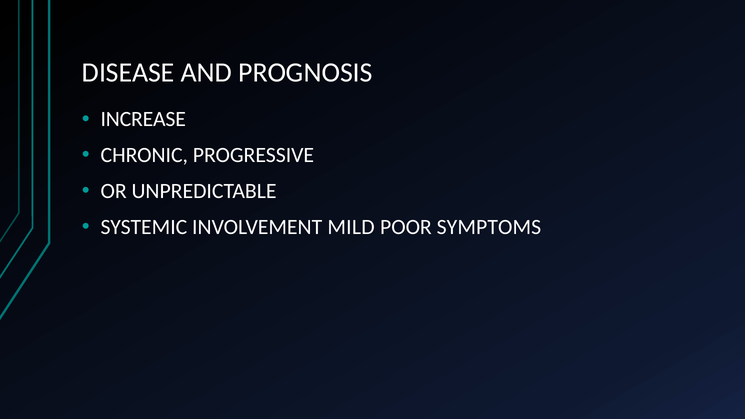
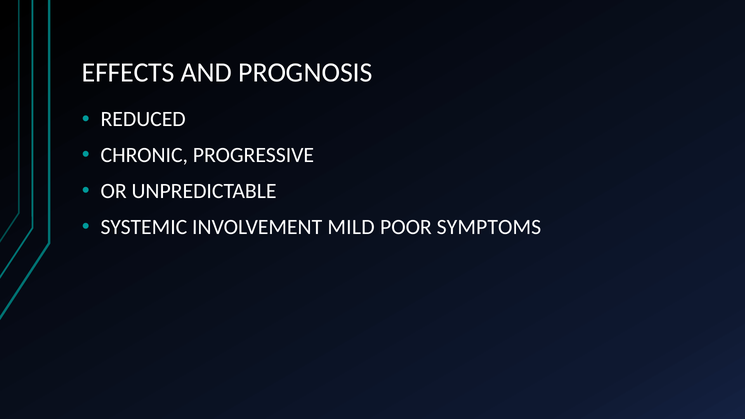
DISEASE: DISEASE -> EFFECTS
INCREASE: INCREASE -> REDUCED
